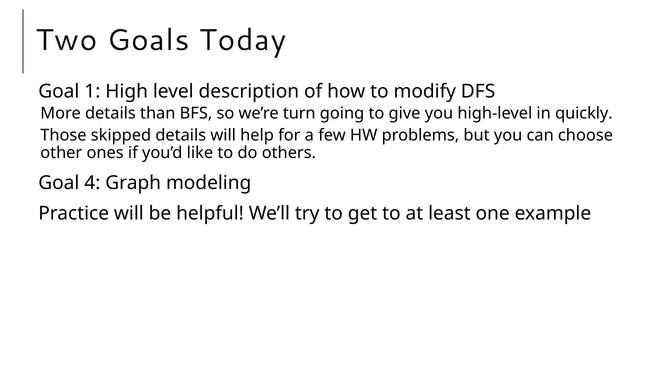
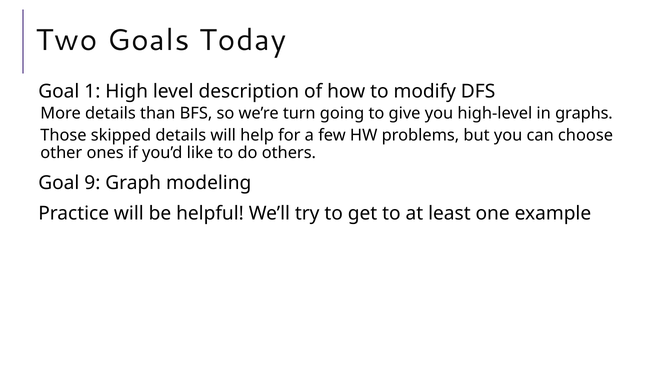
quickly: quickly -> graphs
4: 4 -> 9
